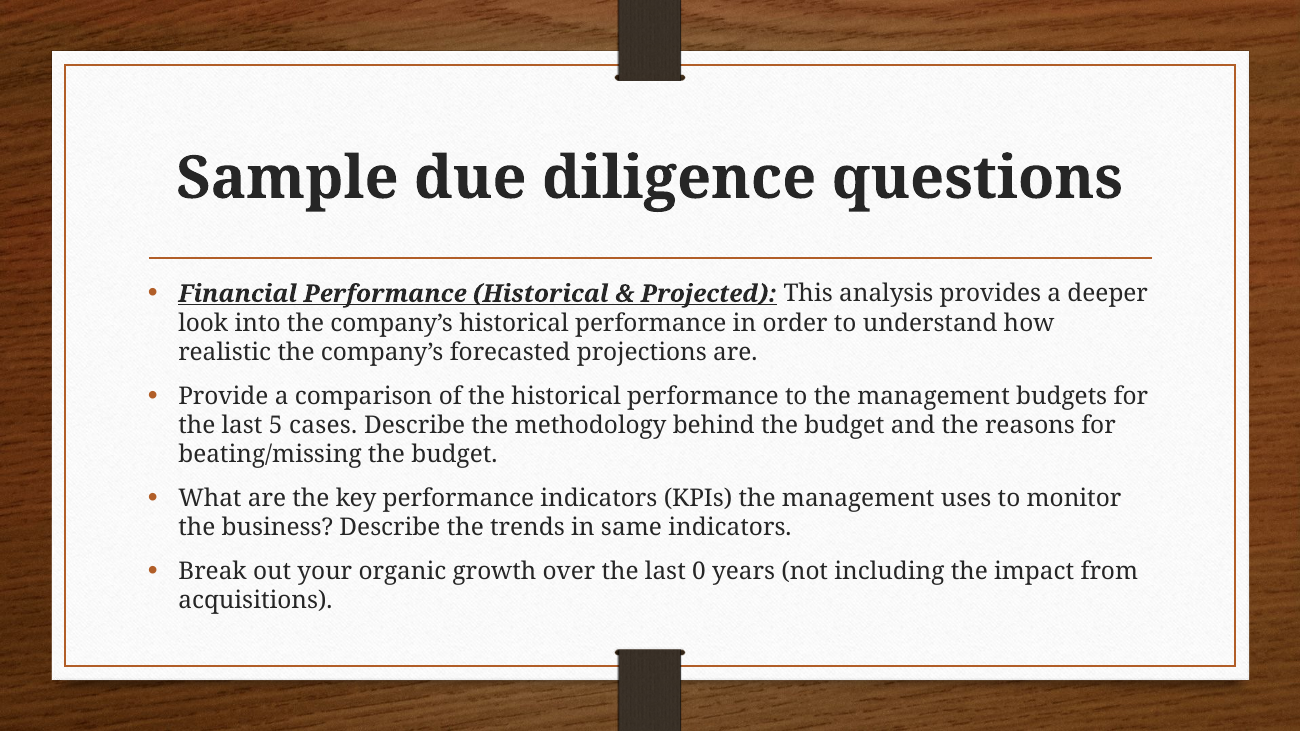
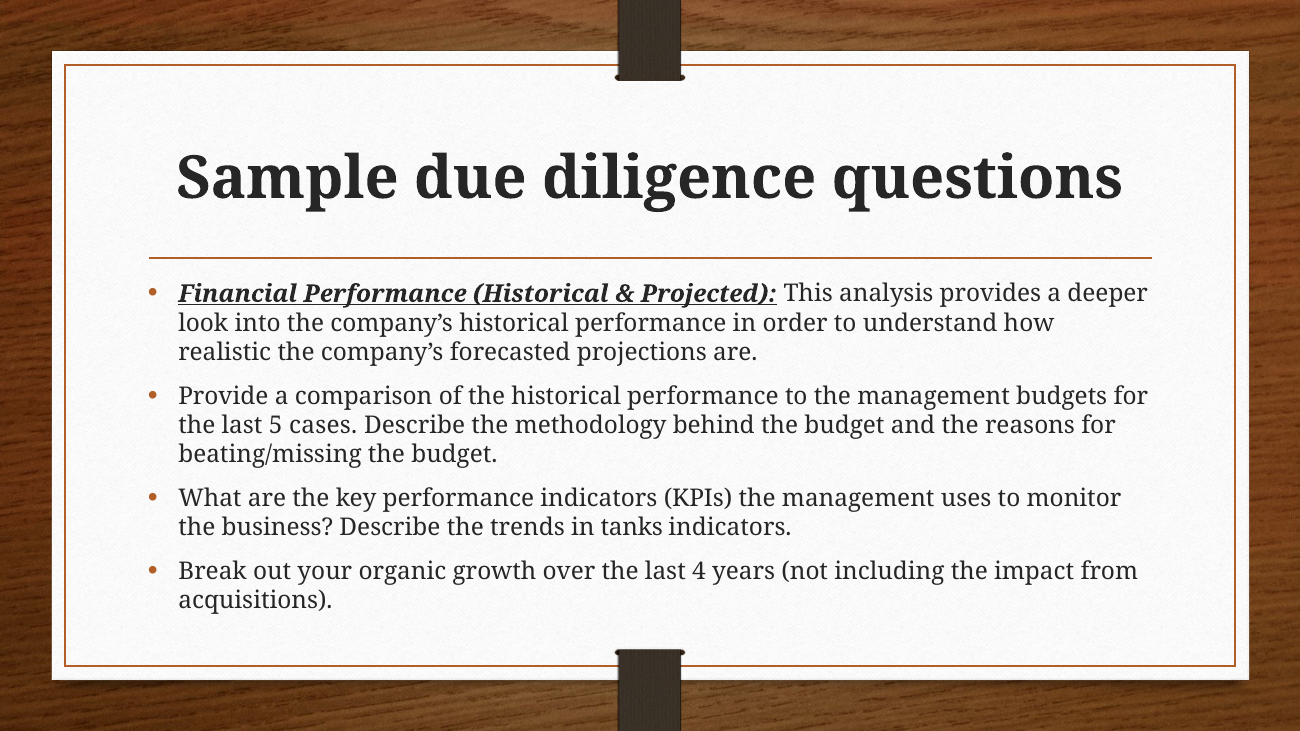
same: same -> tanks
0: 0 -> 4
